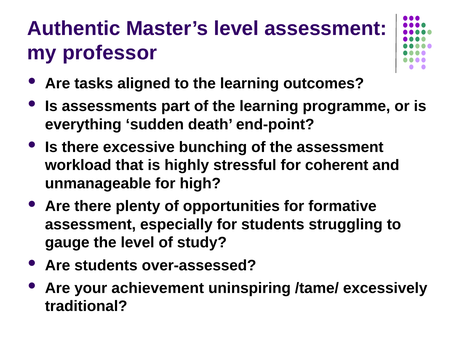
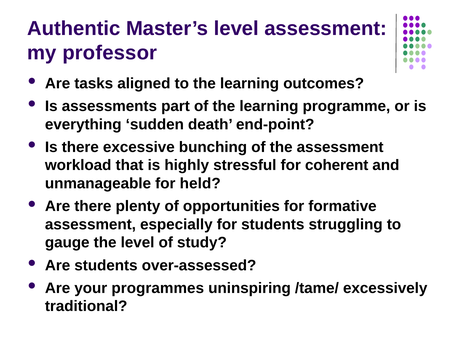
high: high -> held
achievement: achievement -> programmes
